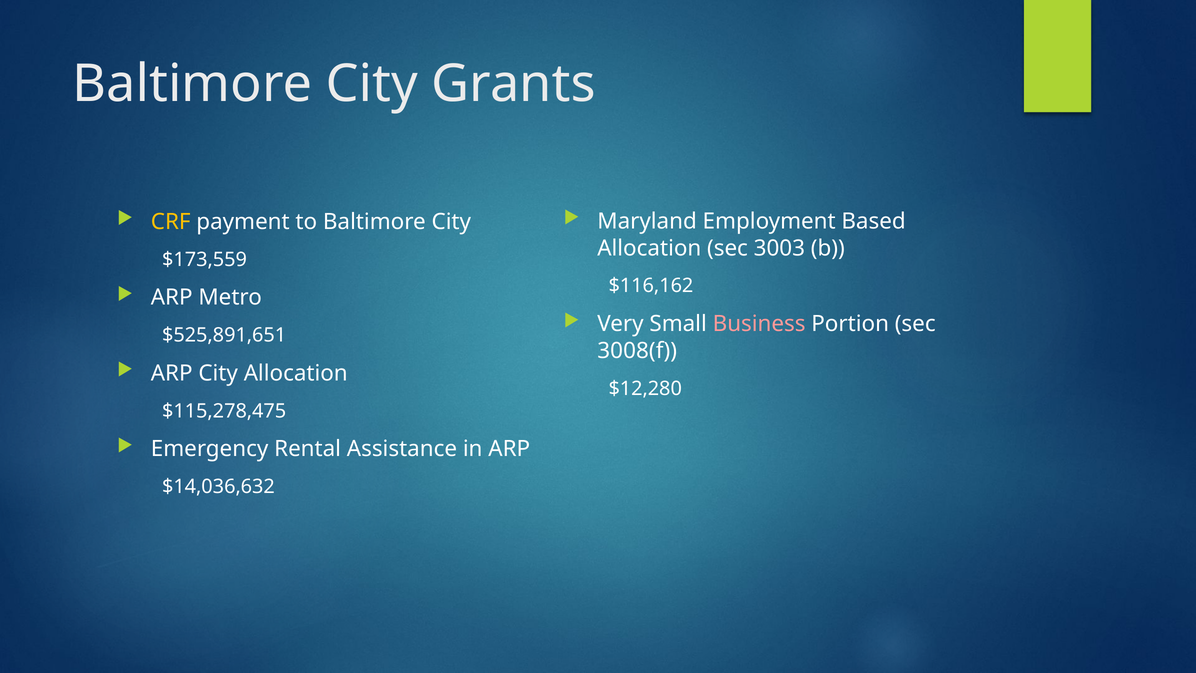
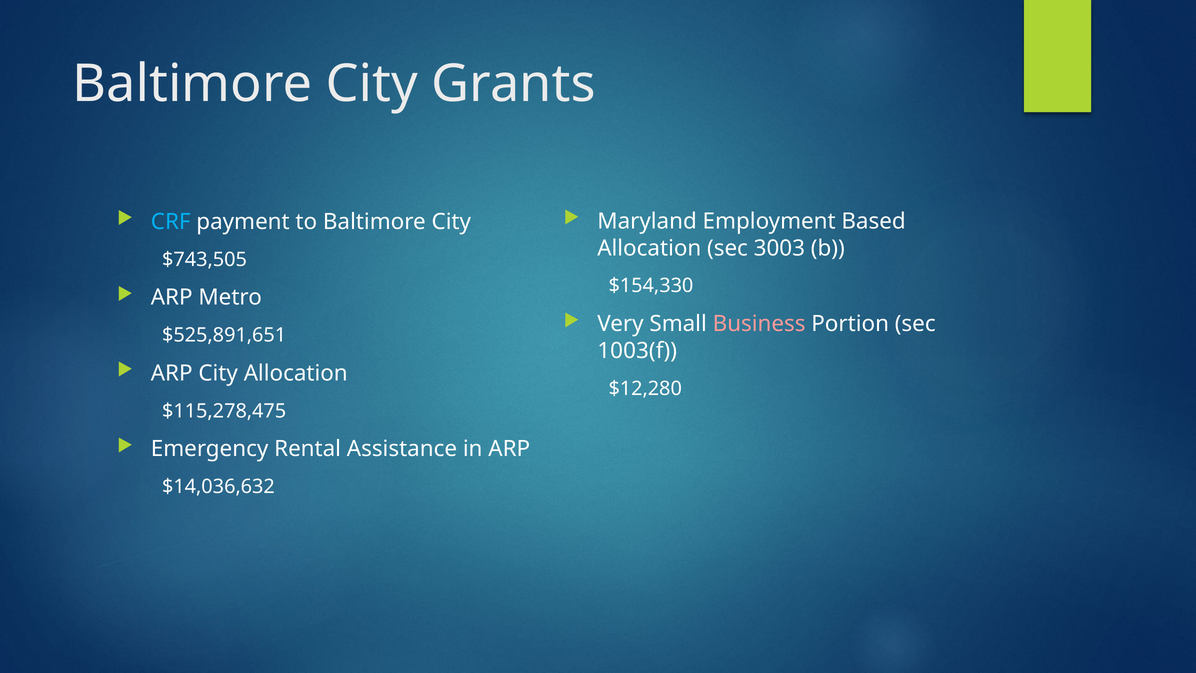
CRF colour: yellow -> light blue
$173,559: $173,559 -> $743,505
$116,162: $116,162 -> $154,330
3008(f: 3008(f -> 1003(f
